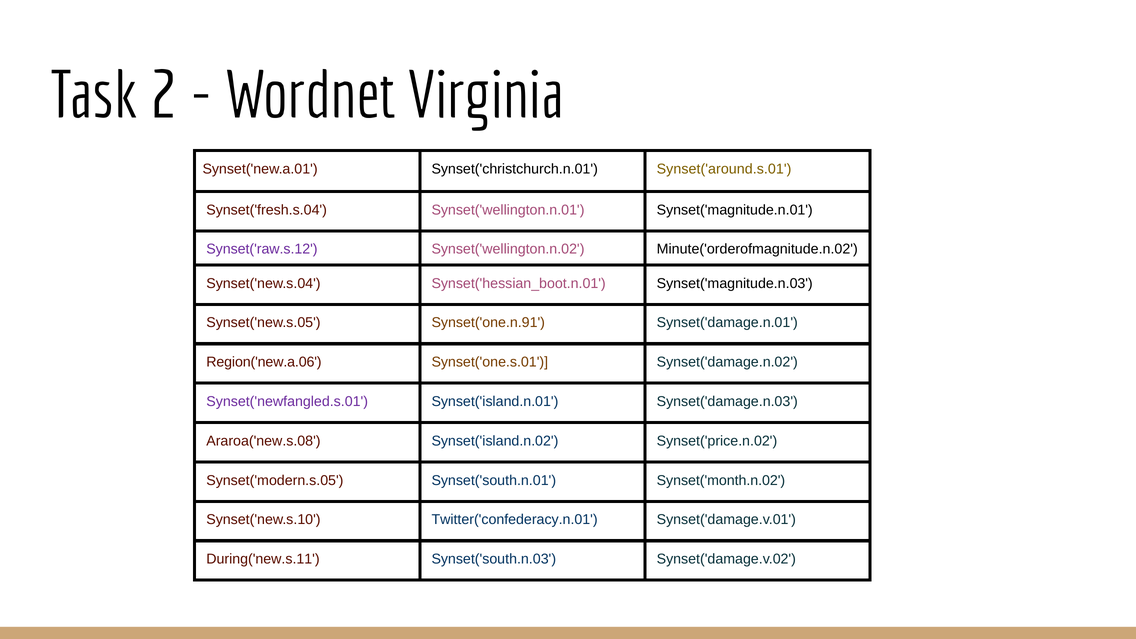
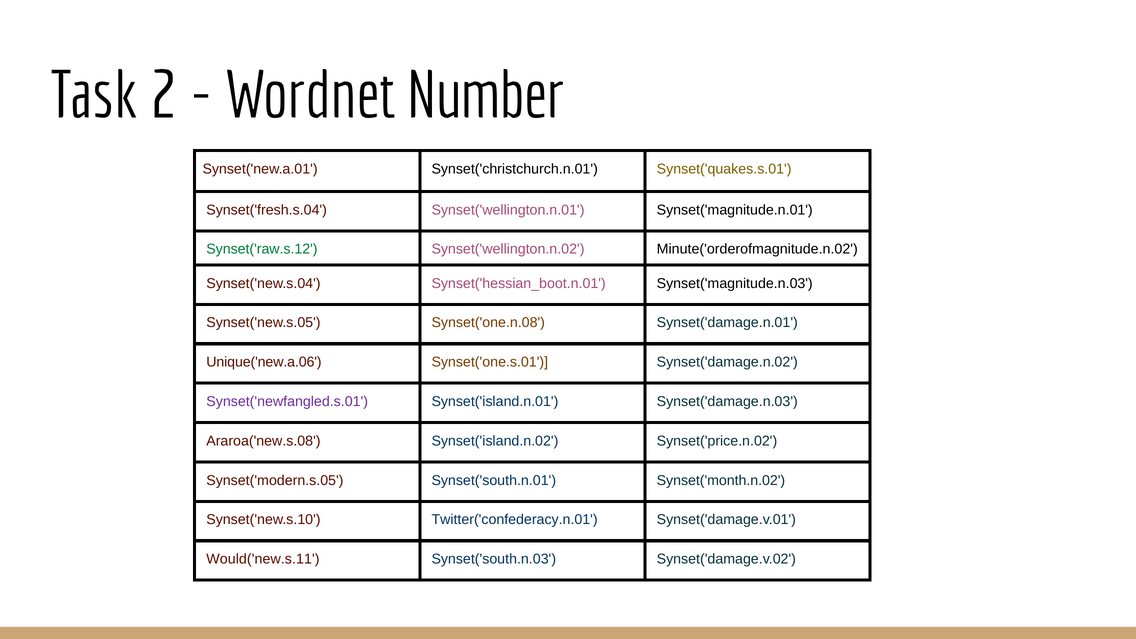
Virginia: Virginia -> Number
Synset('around.s.01: Synset('around.s.01 -> Synset('quakes.s.01
Synset('raw.s.12 colour: purple -> green
Synset('one.n.91: Synset('one.n.91 -> Synset('one.n.08
Region('new.a.06: Region('new.a.06 -> Unique('new.a.06
During('new.s.11: During('new.s.11 -> Would('new.s.11
